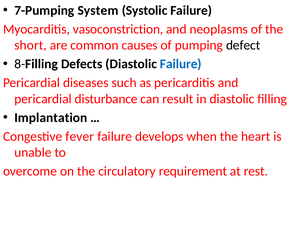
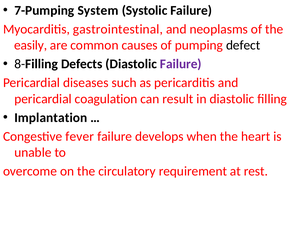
vasoconstriction: vasoconstriction -> gastrointestinal
short: short -> easily
Failure at (181, 64) colour: blue -> purple
disturbance: disturbance -> coagulation
